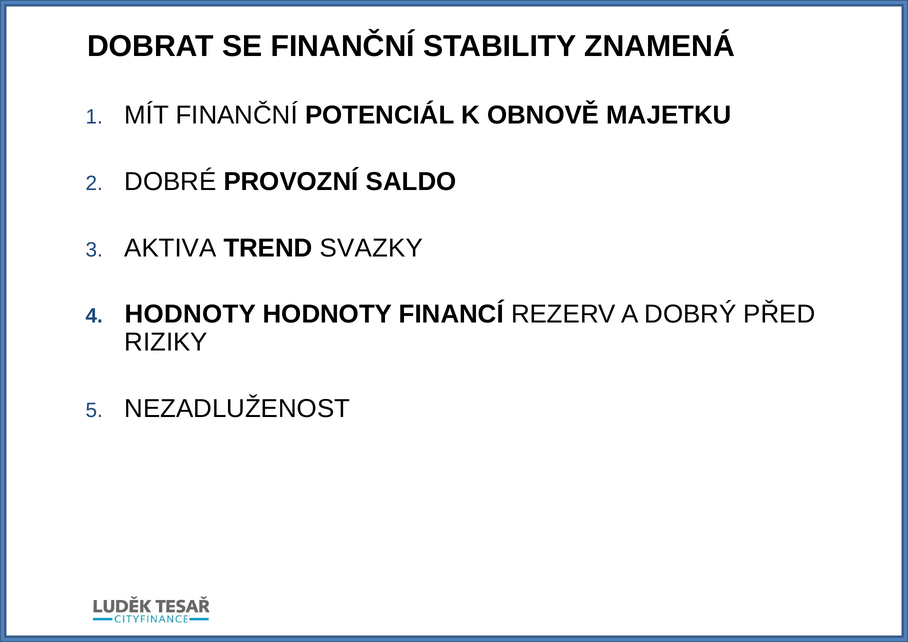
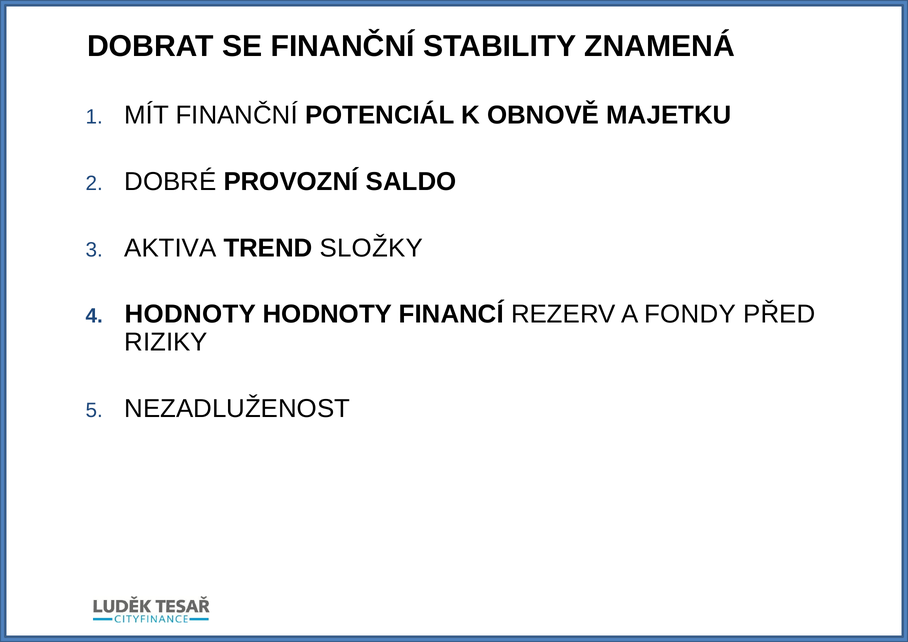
SVAZKY: SVAZKY -> SLOŽKY
DOBRÝ: DOBRÝ -> FONDY
